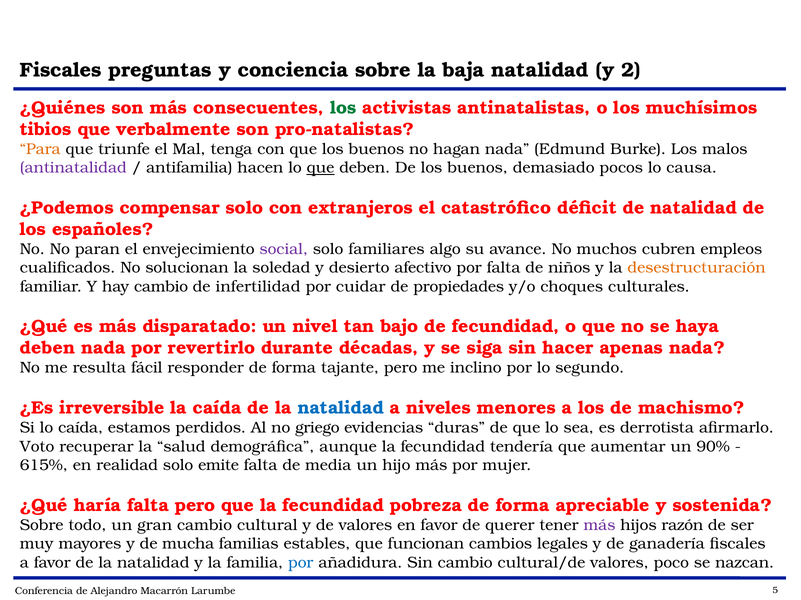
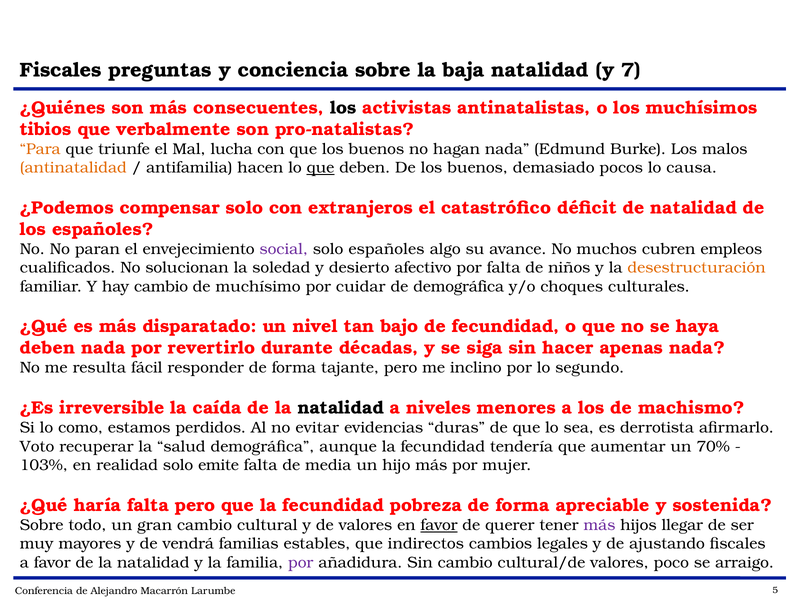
2: 2 -> 7
los at (343, 108) colour: green -> black
tenga: tenga -> lucha
antinatalidad colour: purple -> orange
solo familiares: familiares -> españoles
infertilidad: infertilidad -> muchísimo
de propiedades: propiedades -> demográfica
natalidad at (341, 408) colour: blue -> black
lo caída: caída -> como
griego: griego -> evitar
90%: 90% -> 70%
615%: 615% -> 103%
favor at (439, 526) underline: none -> present
razón: razón -> llegar
mucha: mucha -> vendrá
funcionan: funcionan -> indirectos
ganadería: ganadería -> ajustando
por at (301, 563) colour: blue -> purple
nazcan: nazcan -> arraigo
